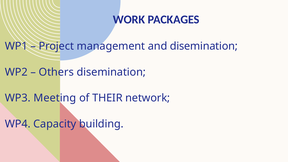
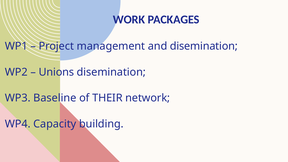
Others: Others -> Unions
Meeting: Meeting -> Baseline
